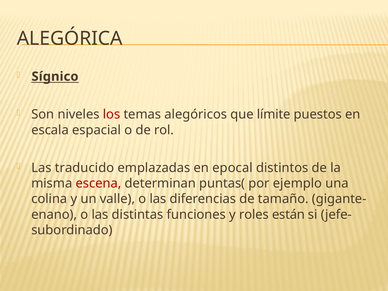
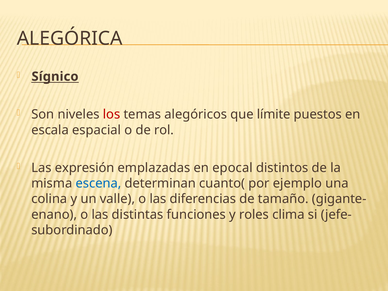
traducido: traducido -> expresión
escena colour: red -> blue
puntas(: puntas( -> cuanto(
están: están -> clima
